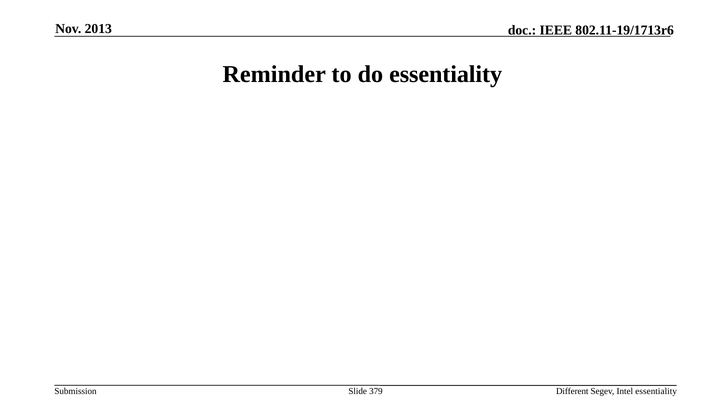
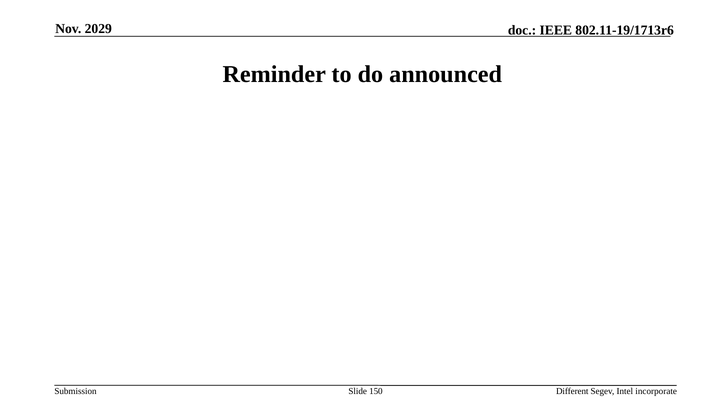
2013: 2013 -> 2029
do essentiality: essentiality -> announced
379: 379 -> 150
Intel essentiality: essentiality -> incorporate
